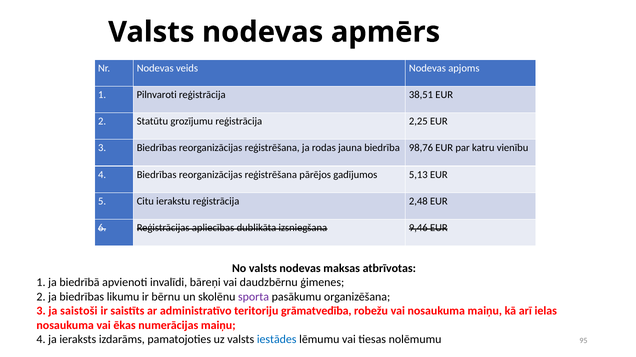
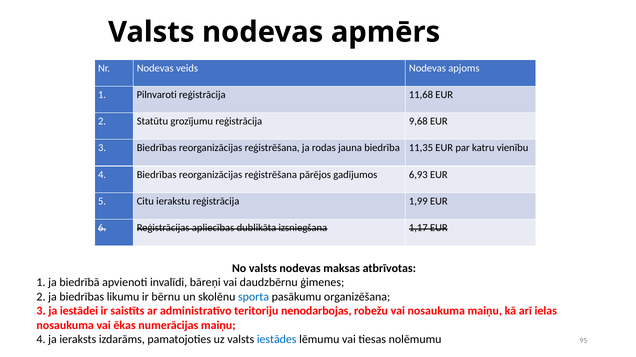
38,51: 38,51 -> 11,68
2,25: 2,25 -> 9,68
98,76: 98,76 -> 11,35
5,13: 5,13 -> 6,93
2,48: 2,48 -> 1,99
9,46: 9,46 -> 1,17
sporta colour: purple -> blue
saistoši: saistoši -> iestādei
grāmatvedība: grāmatvedība -> nenodarbojas
